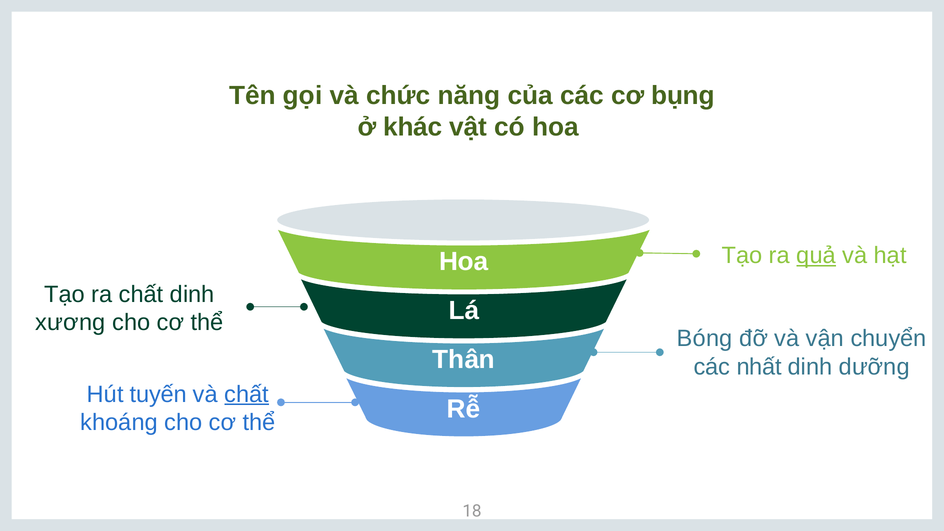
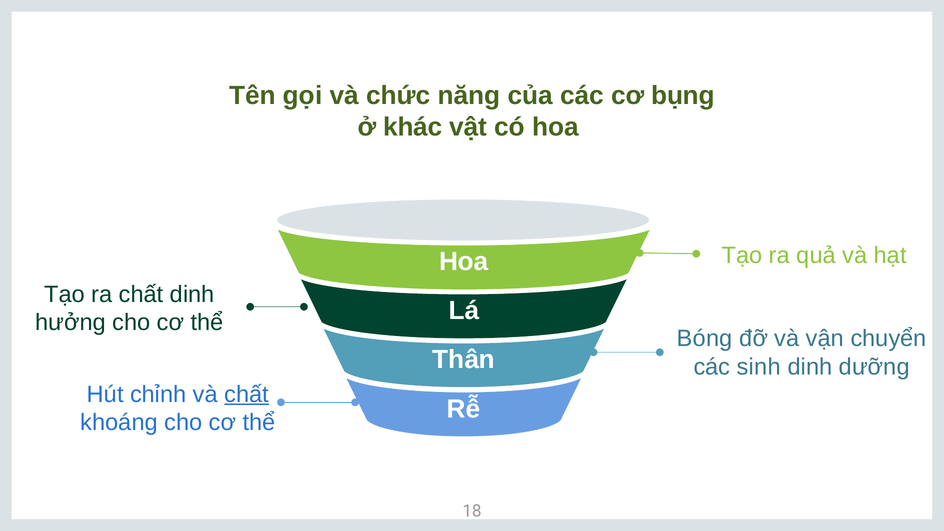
quả underline: present -> none
xương: xương -> hưởng
nhất: nhất -> sinh
tuyến: tuyến -> chỉnh
